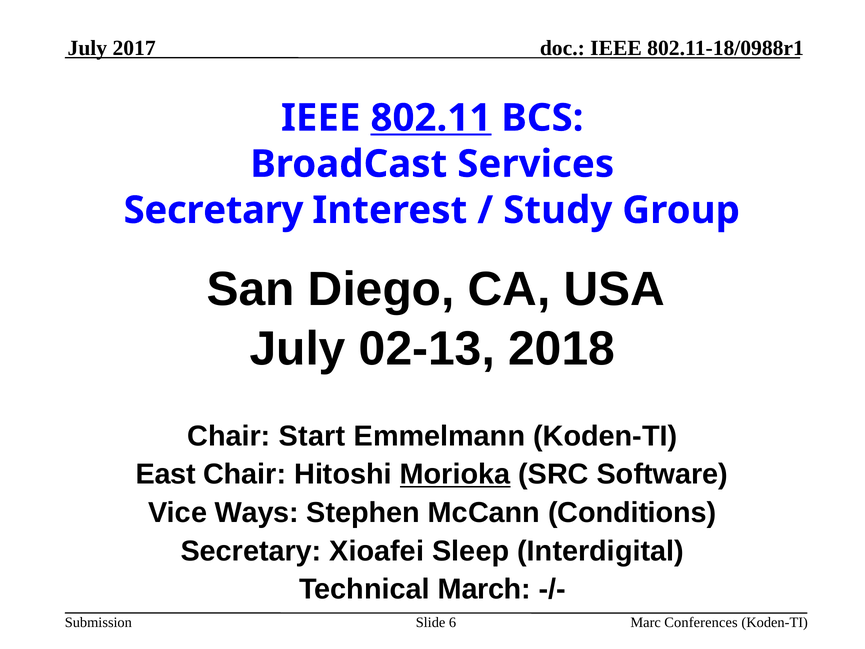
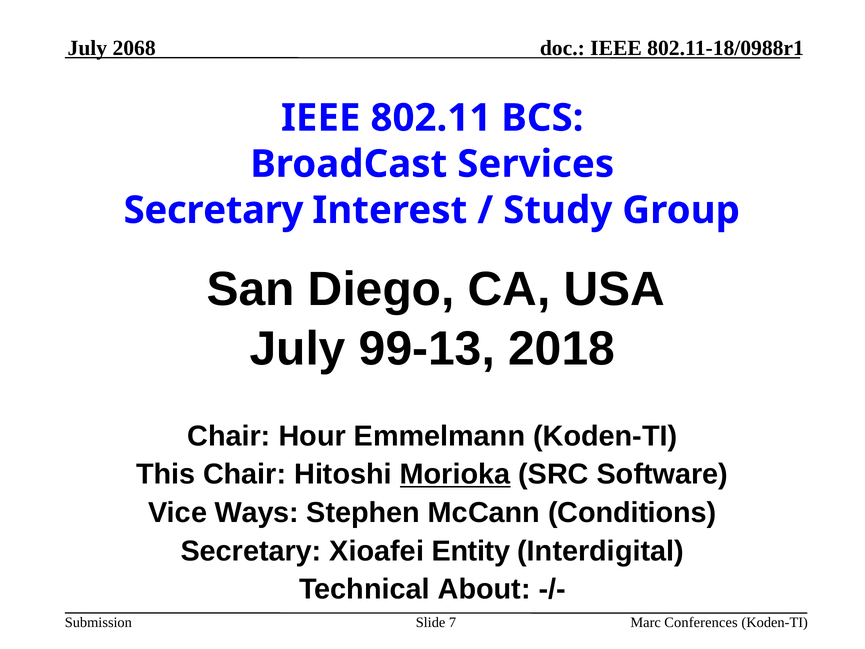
2017: 2017 -> 2068
802.11 underline: present -> none
02-13: 02-13 -> 99-13
Start: Start -> Hour
East: East -> This
Sleep: Sleep -> Entity
March: March -> About
6: 6 -> 7
